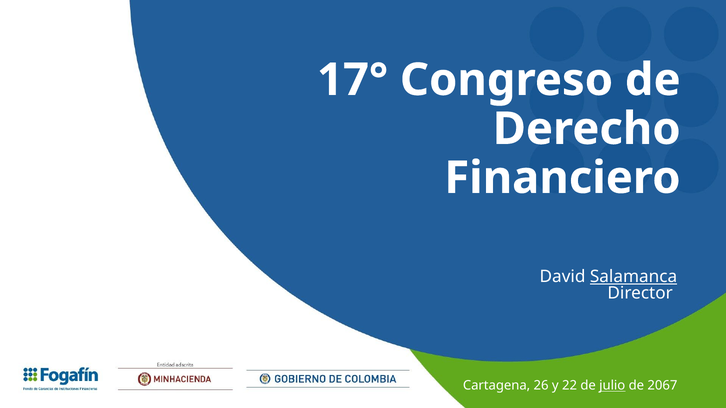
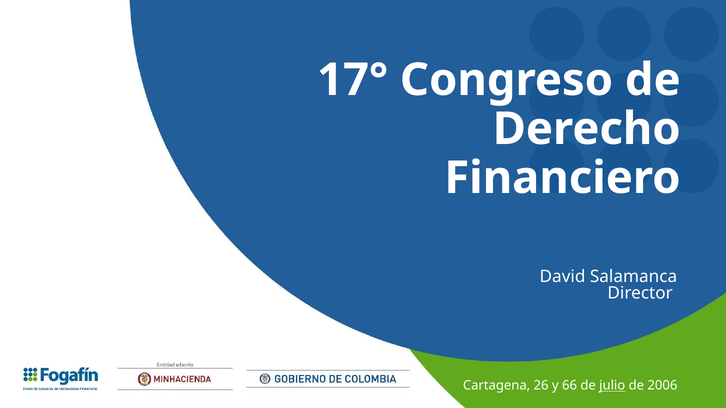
Salamanca underline: present -> none
22: 22 -> 66
2067: 2067 -> 2006
